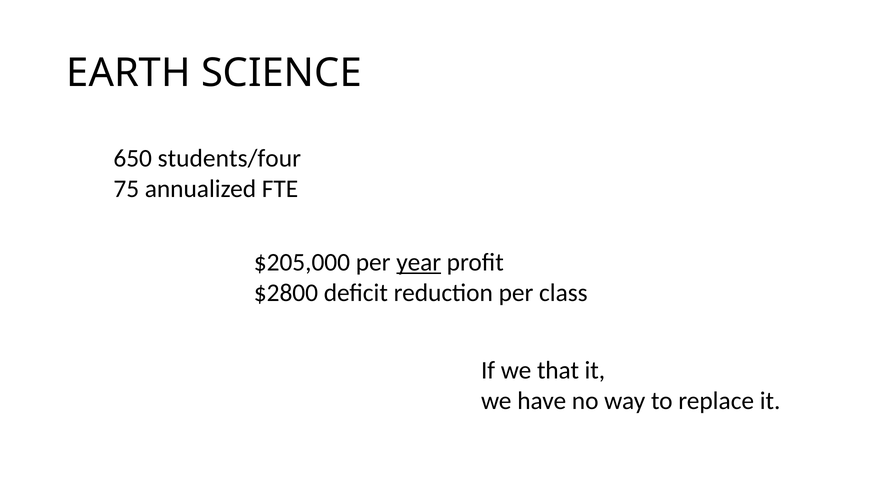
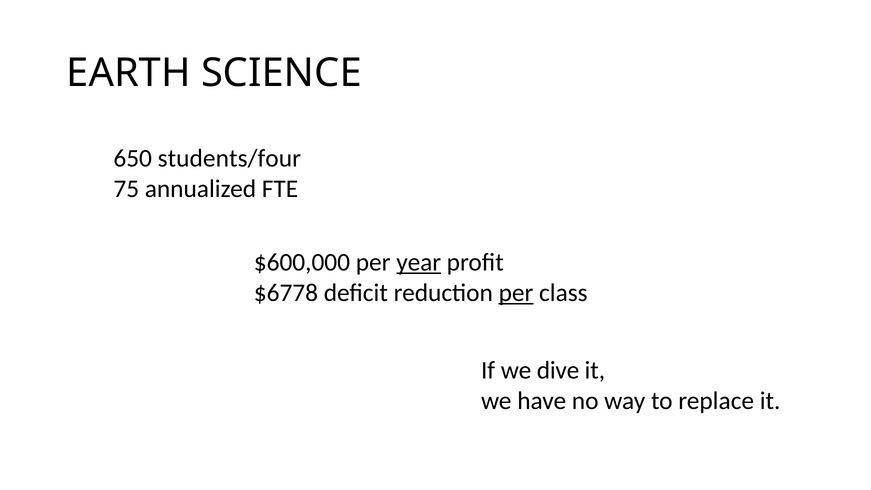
$205,000: $205,000 -> $600,000
$2800: $2800 -> $6778
per at (516, 293) underline: none -> present
that: that -> dive
